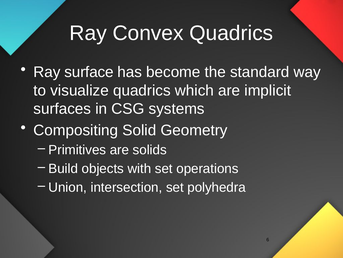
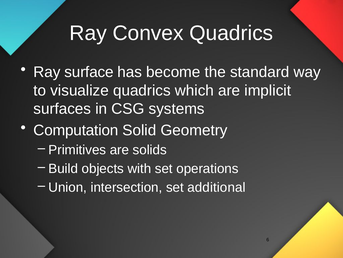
Compositing: Compositing -> Computation
polyhedra: polyhedra -> additional
